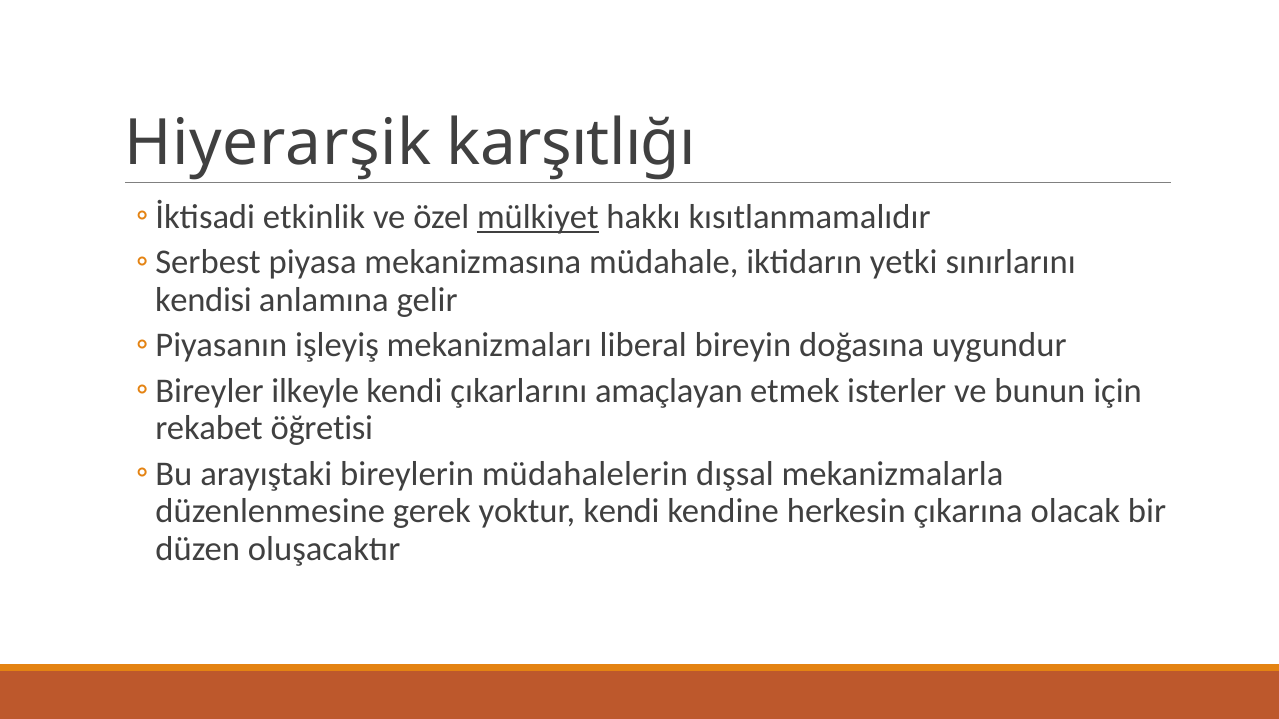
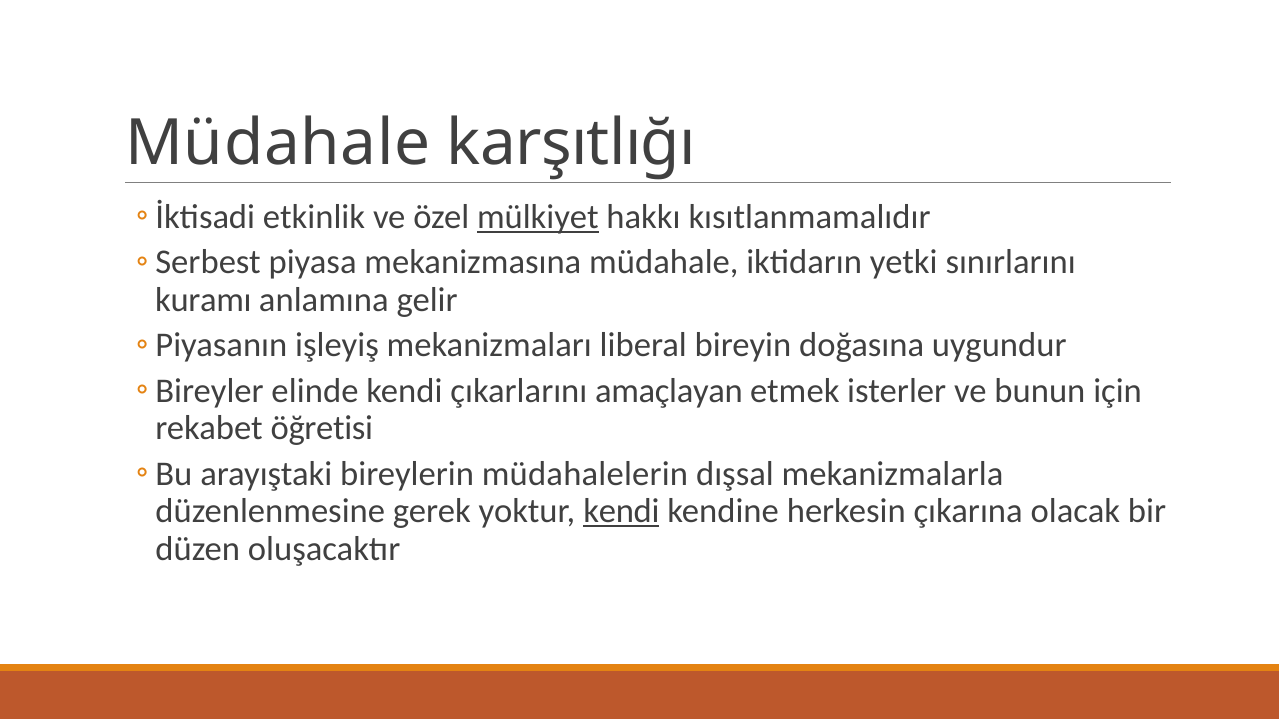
Hiyerarşik at (278, 143): Hiyerarşik -> Müdahale
kendisi: kendisi -> kuramı
ilkeyle: ilkeyle -> elinde
kendi at (621, 512) underline: none -> present
